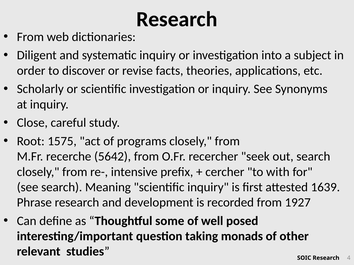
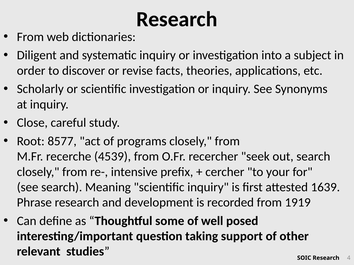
1575: 1575 -> 8577
5642: 5642 -> 4539
with: with -> your
1927: 1927 -> 1919
monads: monads -> support
